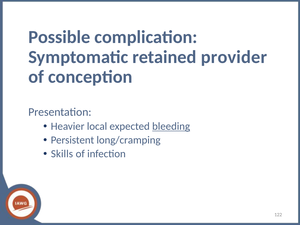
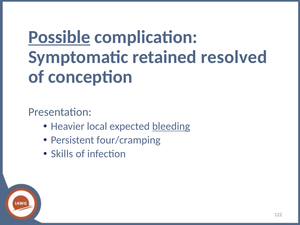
Possible underline: none -> present
provider: provider -> resolved
long/cramping: long/cramping -> four/cramping
